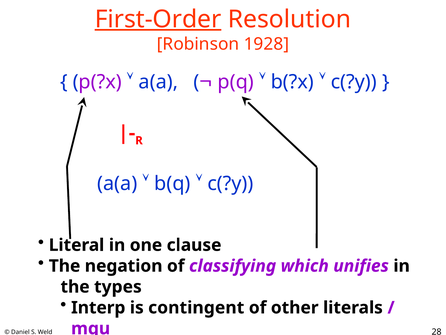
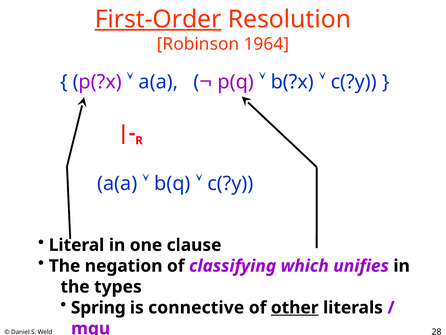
1928: 1928 -> 1964
Interp: Interp -> Spring
contingent: contingent -> connective
other underline: none -> present
